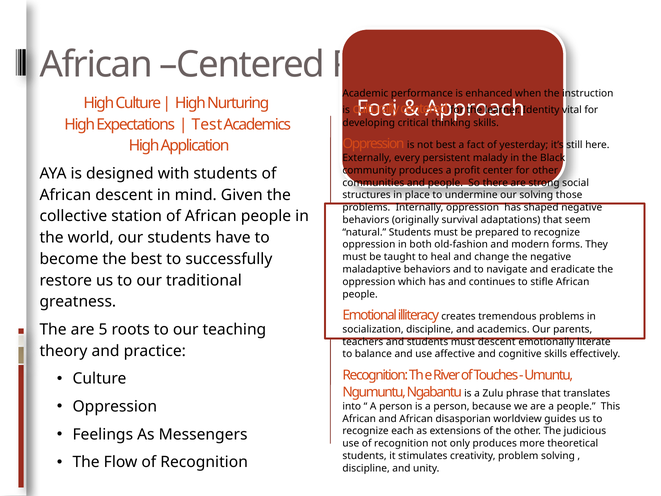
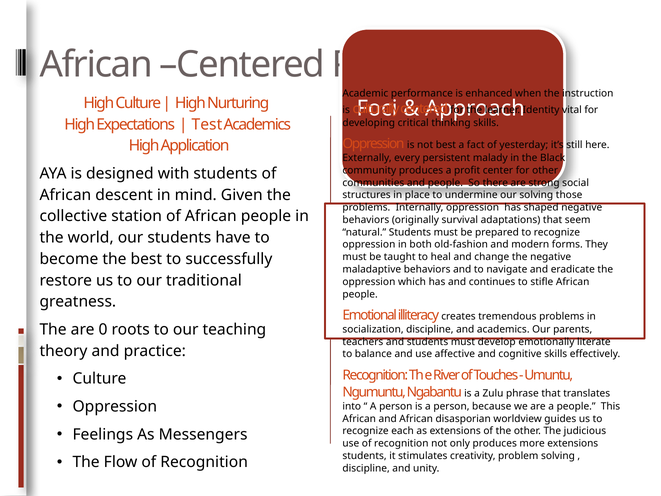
5: 5 -> 0
must descent: descent -> develop
more theoretical: theoretical -> extensions
